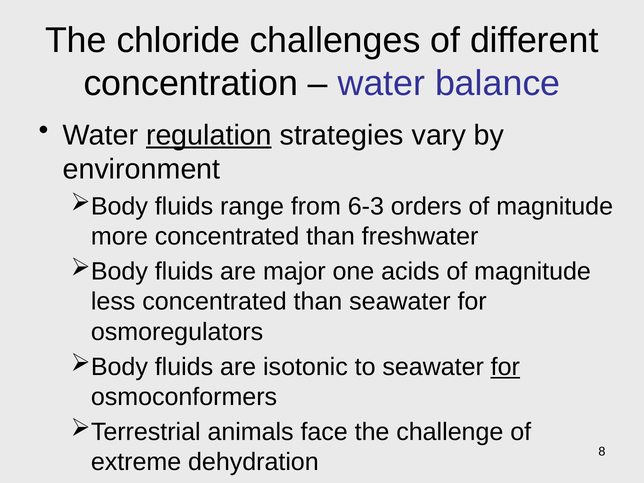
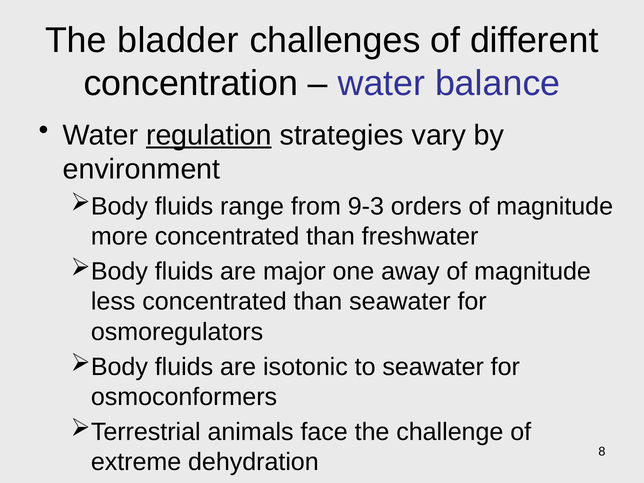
chloride: chloride -> bladder
6-3: 6-3 -> 9-3
acids: acids -> away
for at (505, 367) underline: present -> none
